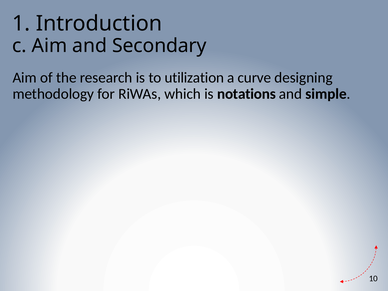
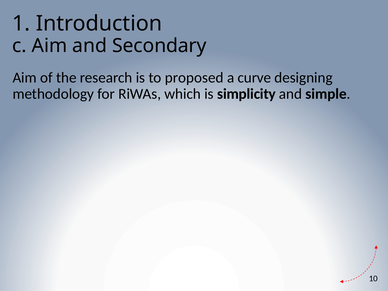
utilization: utilization -> proposed
notations: notations -> simplicity
